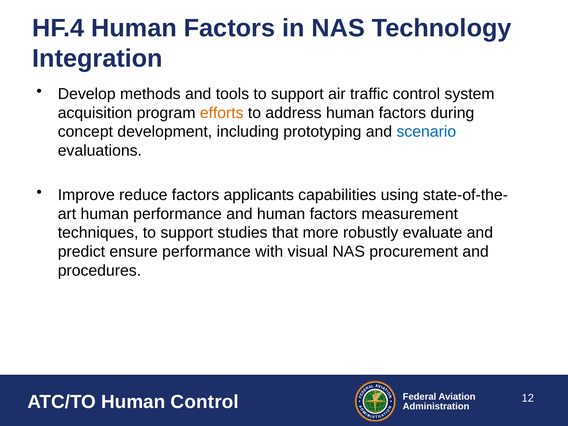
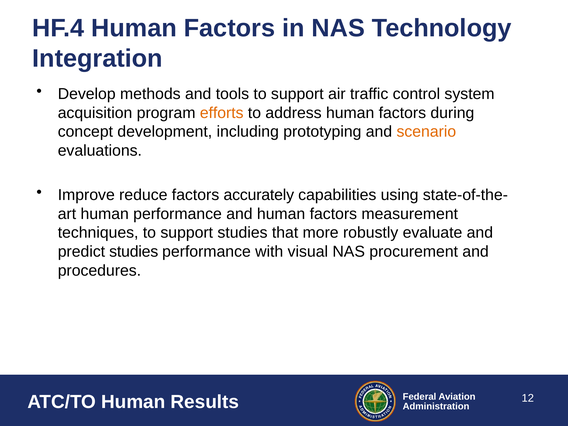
scenario colour: blue -> orange
applicants: applicants -> accurately
predict ensure: ensure -> studies
Human Control: Control -> Results
